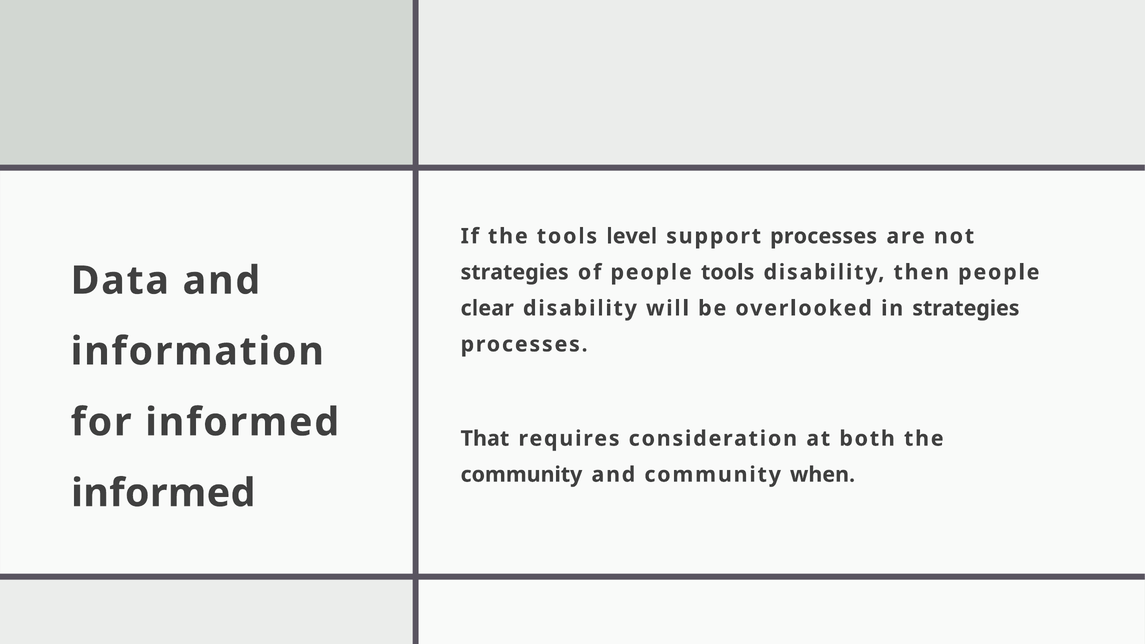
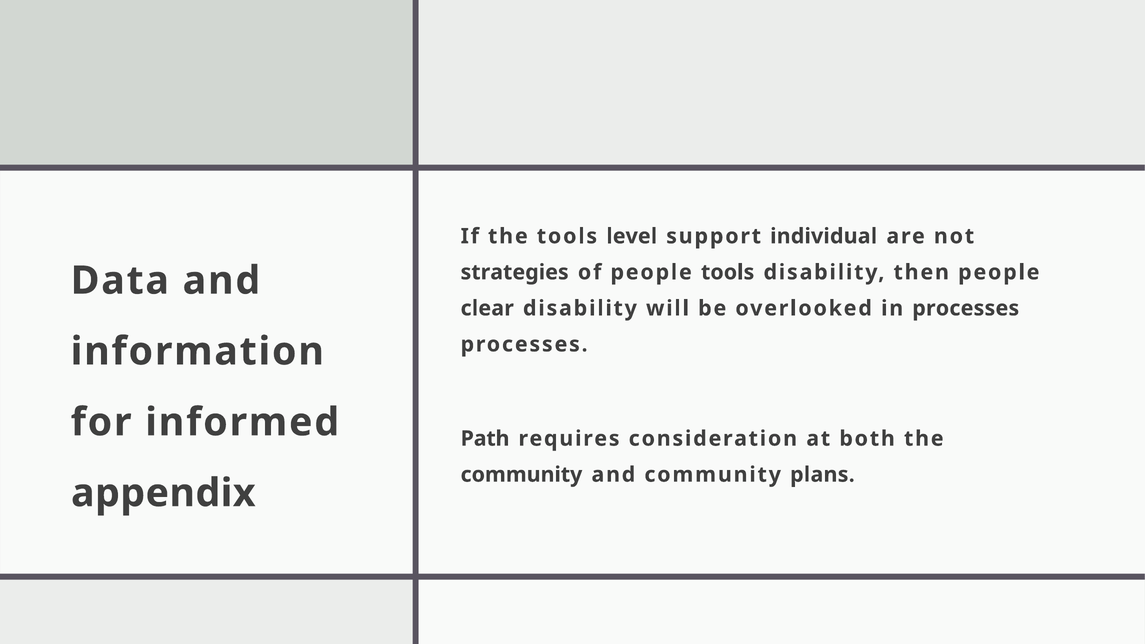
support processes: processes -> individual
in strategies: strategies -> processes
That: That -> Path
when: when -> plans
informed at (163, 493): informed -> appendix
